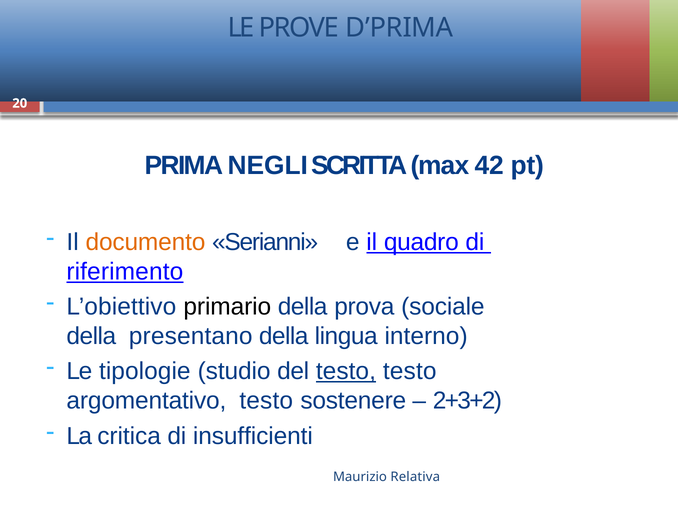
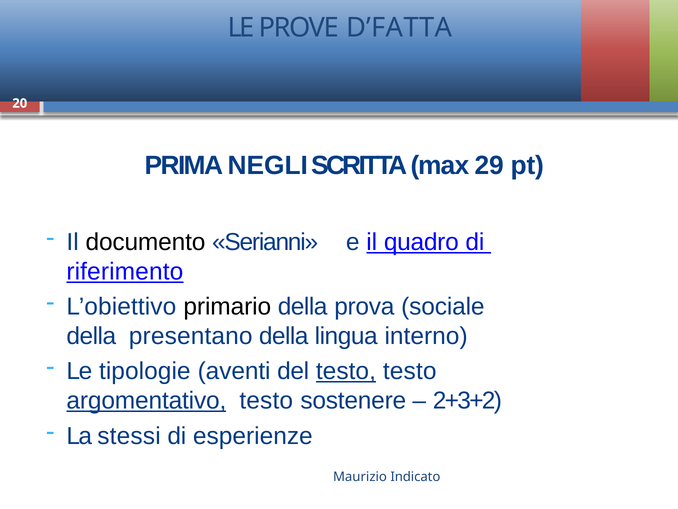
D’PRIMA: D’PRIMA -> D’FATTA
42: 42 -> 29
documento colour: orange -> black
studio: studio -> aventi
argomentativo underline: none -> present
critica: critica -> stessi
insufficienti: insufficienti -> esperienze
Relativa: Relativa -> Indicato
